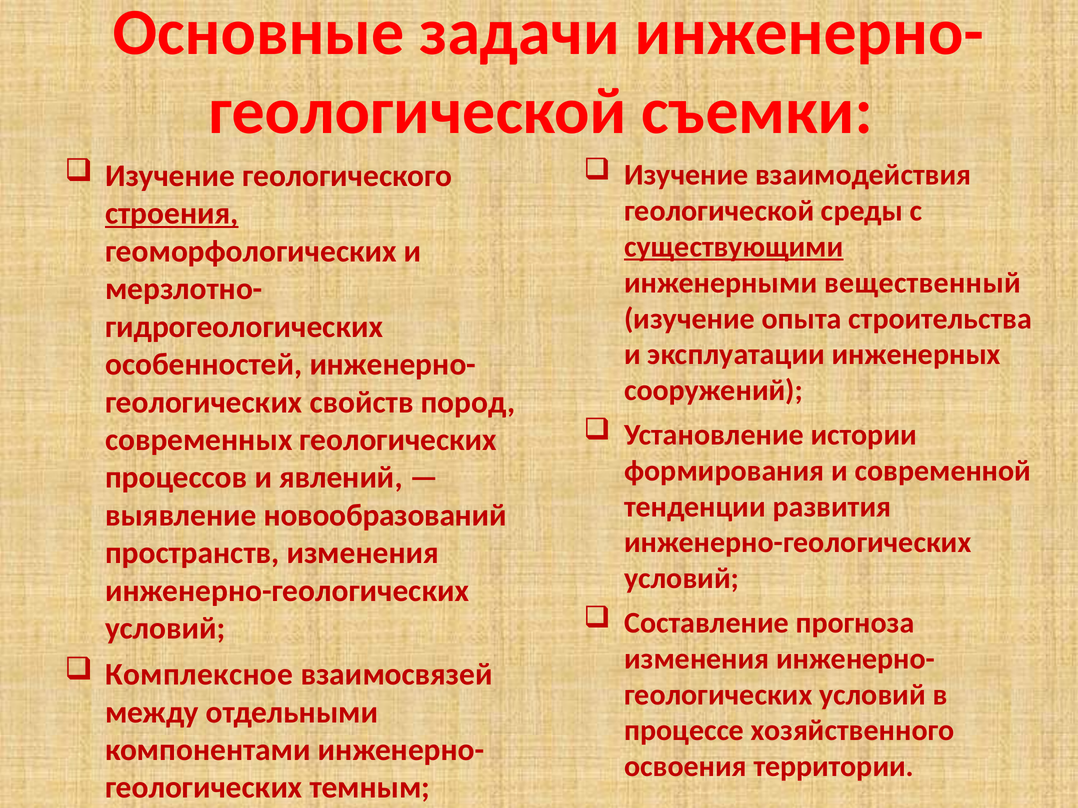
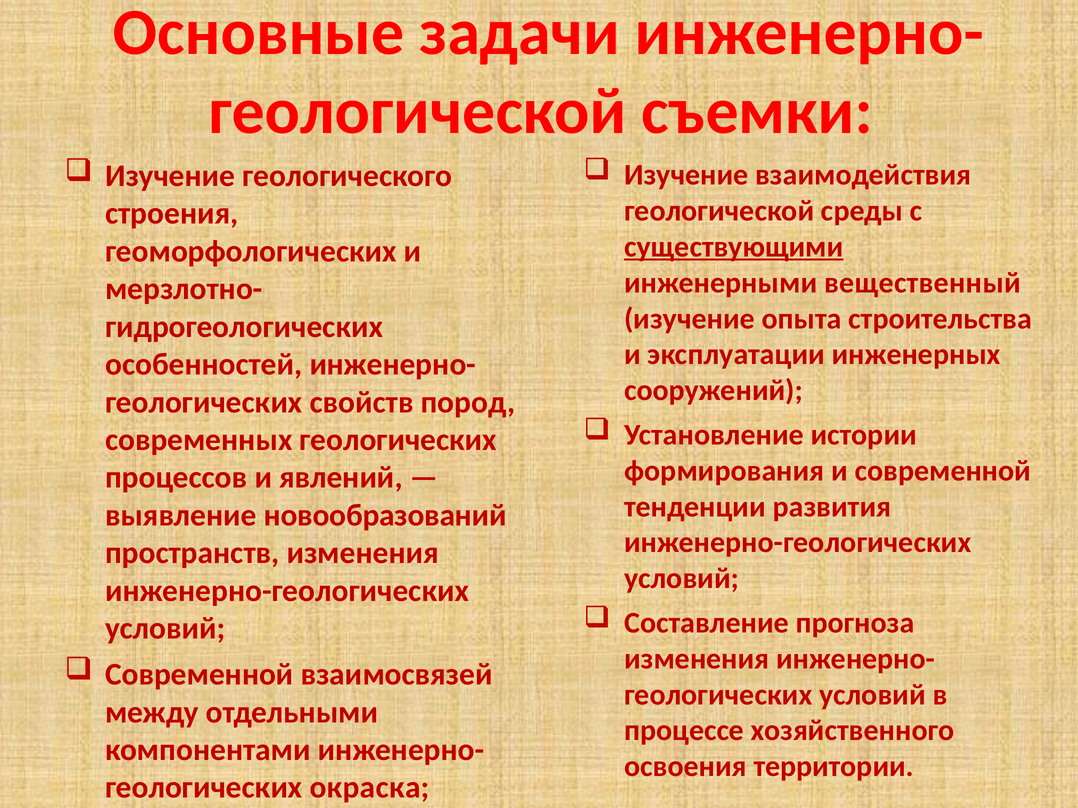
строения underline: present -> none
Комплексное at (199, 675): Комплексное -> Современной
темным: темным -> окраска
